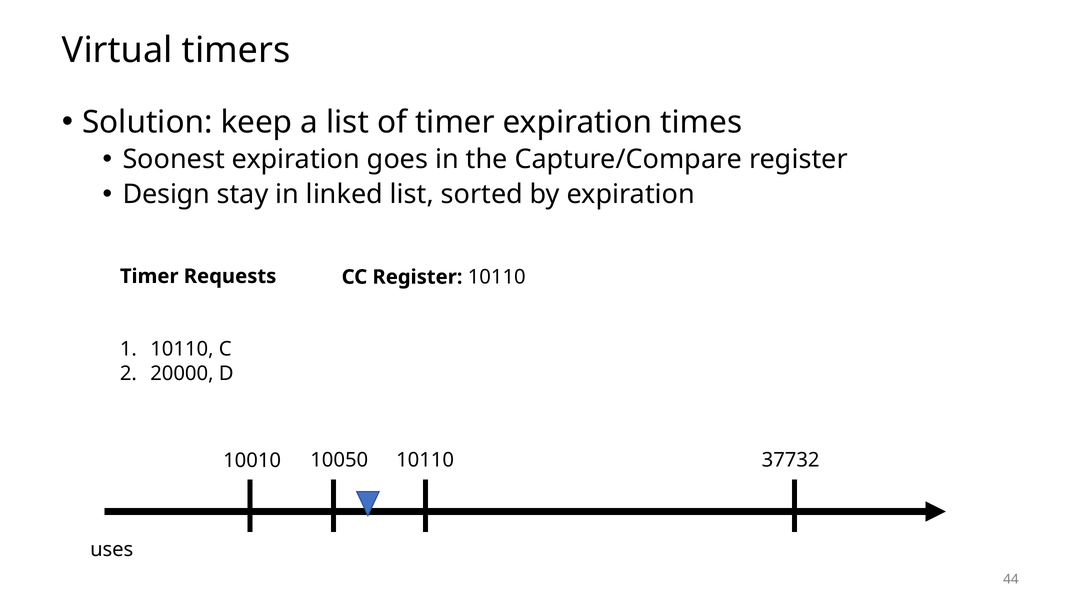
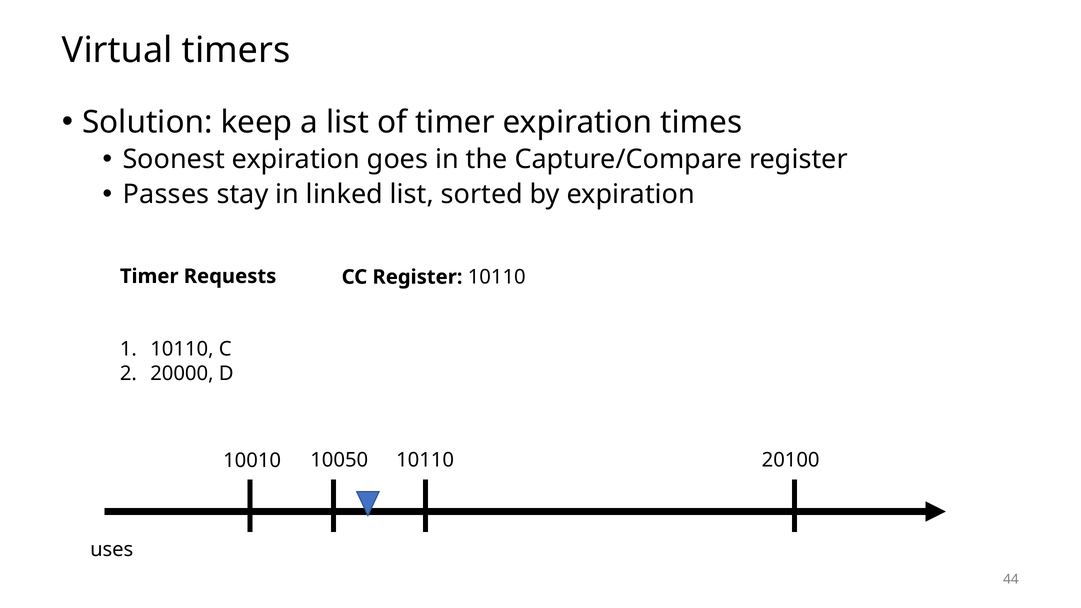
Design: Design -> Passes
37732: 37732 -> 20100
